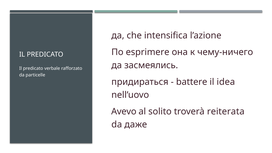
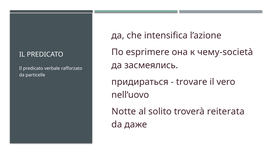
чему-ничего: чему-ничего -> чему-società
battere: battere -> trovare
idea: idea -> vero
Avevo: Avevo -> Notte
